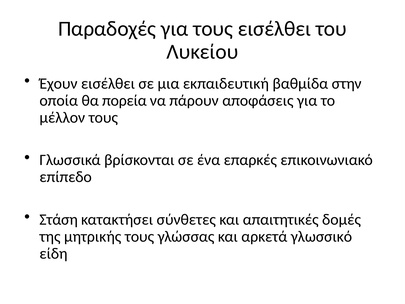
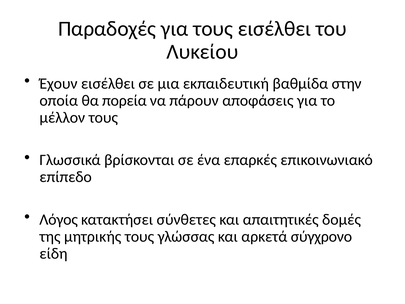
Στάση: Στάση -> Λόγος
γλωσσικό: γλωσσικό -> σύγχρονο
